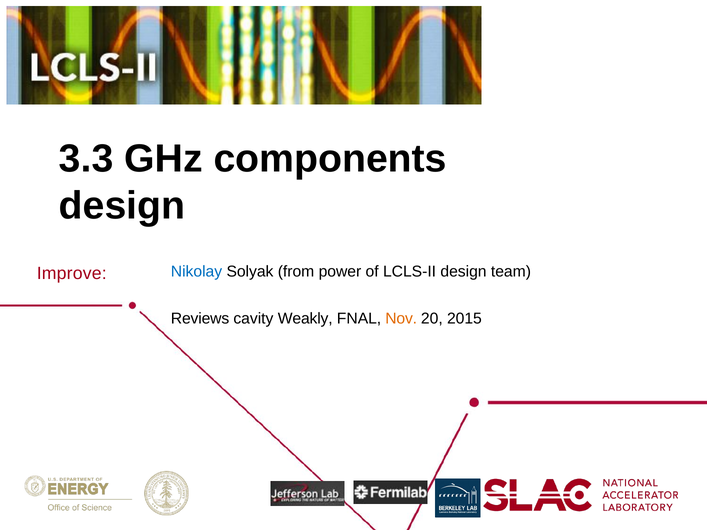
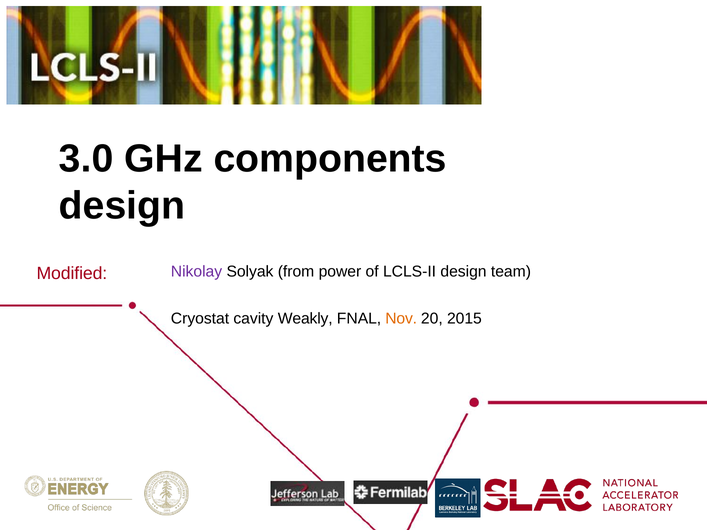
3.3: 3.3 -> 3.0
Nikolay colour: blue -> purple
Improve: Improve -> Modified
Reviews: Reviews -> Cryostat
